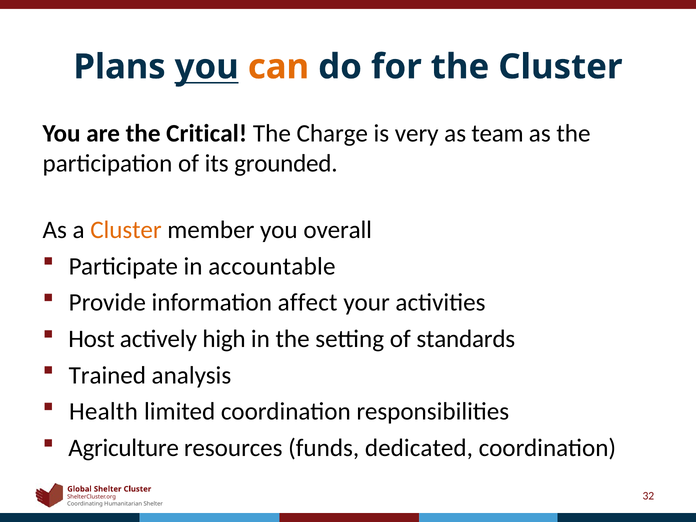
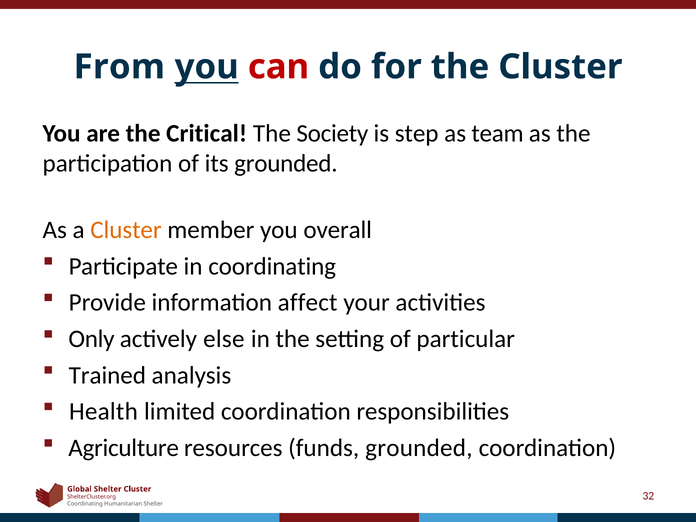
Plans: Plans -> From
can colour: orange -> red
Charge: Charge -> Society
very: very -> step
in accountable: accountable -> coordinating
Host: Host -> Only
high: high -> else
standards: standards -> particular
funds dedicated: dedicated -> grounded
